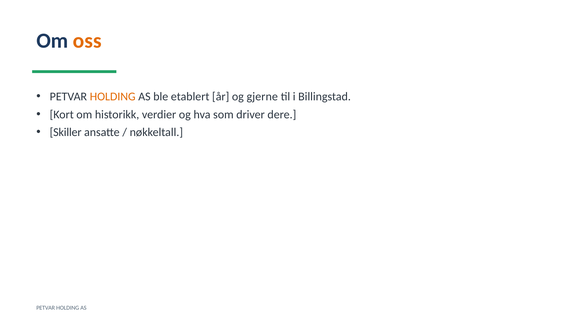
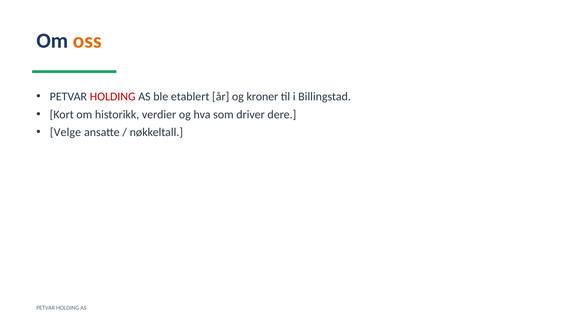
HOLDING at (113, 97) colour: orange -> red
gjerne: gjerne -> kroner
Skiller: Skiller -> Velge
